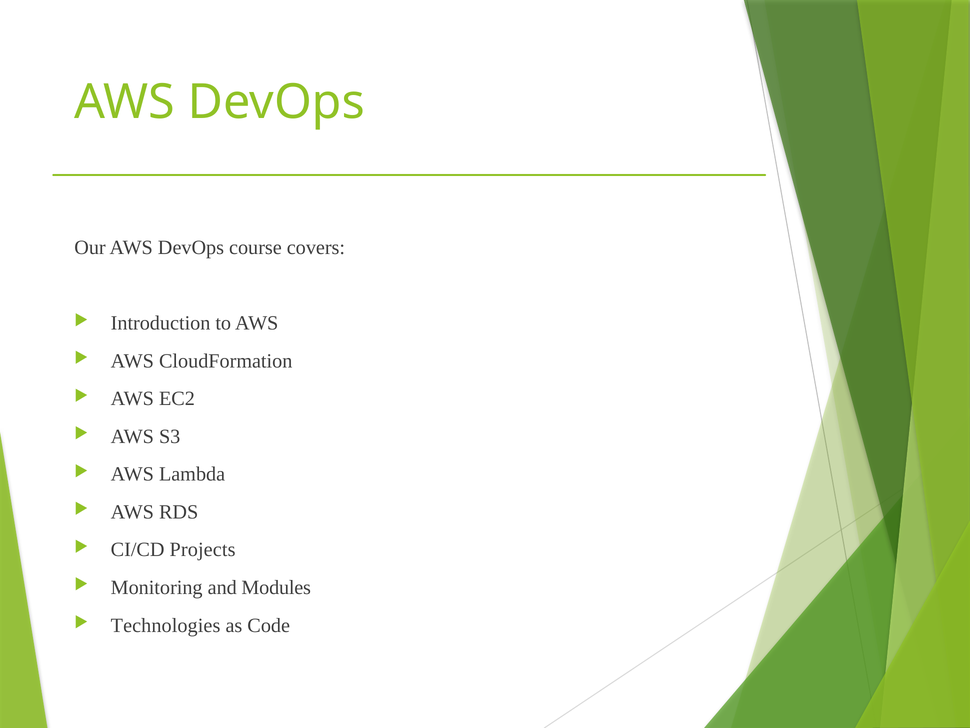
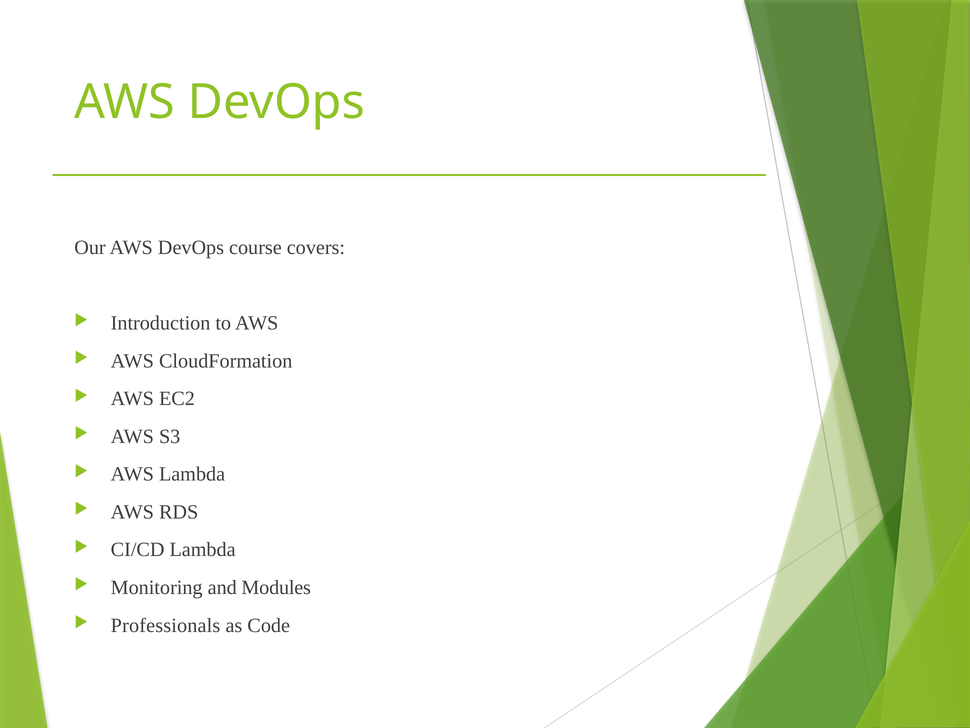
CI/CD Projects: Projects -> Lambda
Technologies: Technologies -> Professionals
